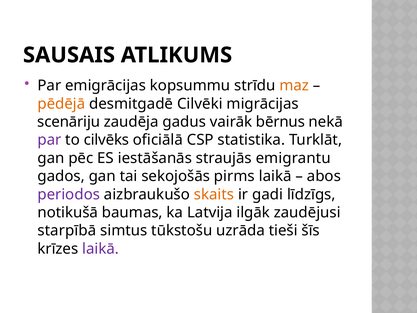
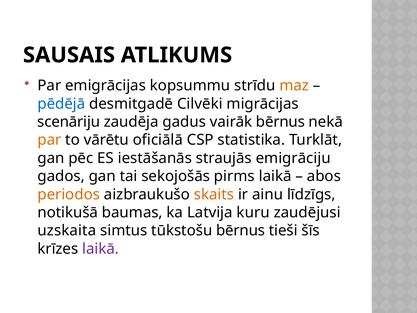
pēdējā colour: orange -> blue
par at (49, 140) colour: purple -> orange
cilvēks: cilvēks -> vārētu
emigrantu: emigrantu -> emigrāciju
periodos colour: purple -> orange
gadi: gadi -> ainu
ilgāk: ilgāk -> kuru
starpībā: starpībā -> uzskaita
tūkstošu uzrāda: uzrāda -> bērnus
